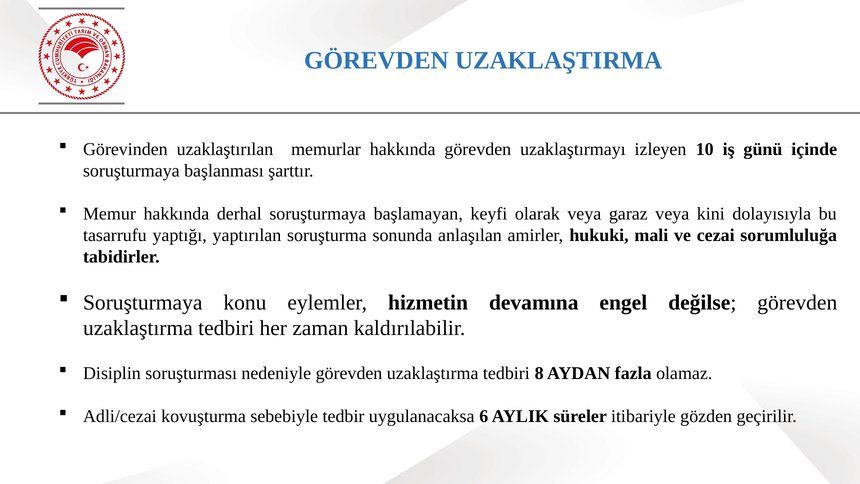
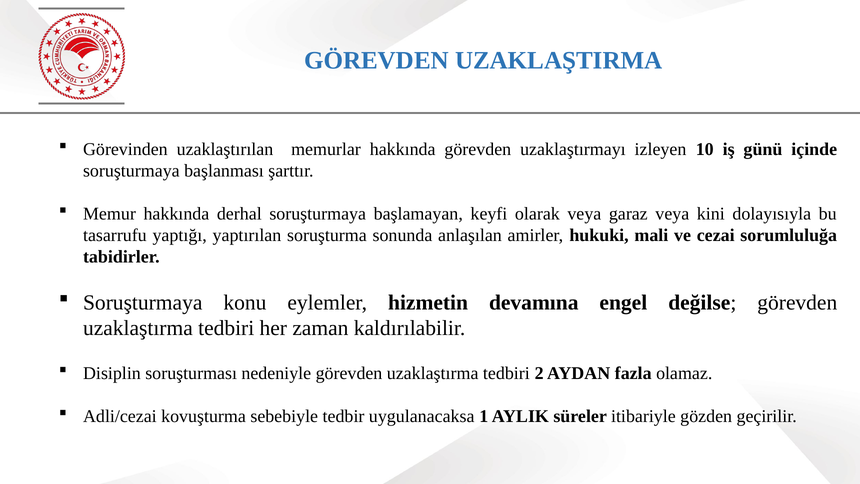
8: 8 -> 2
6: 6 -> 1
